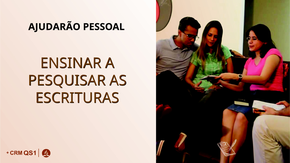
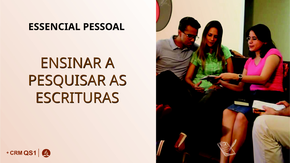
AJUDARÃO: AJUDARÃO -> ESSENCIAL
